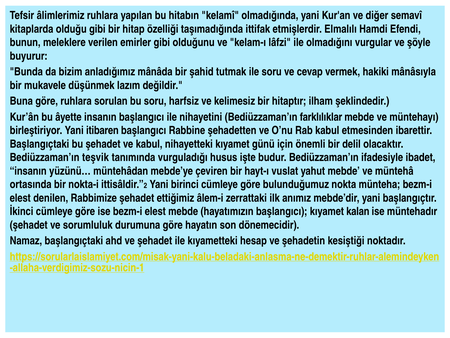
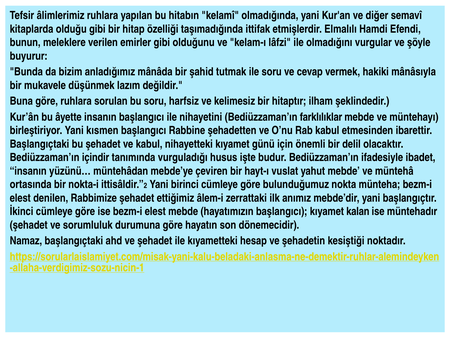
itibaren: itibaren -> kısmen
teşvik: teşvik -> içindir
